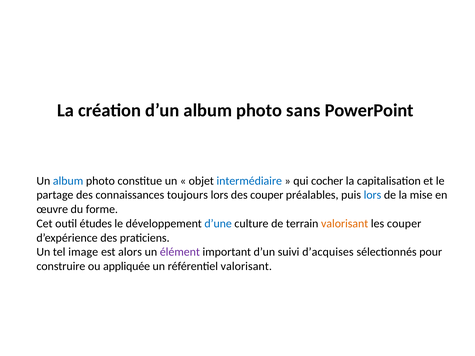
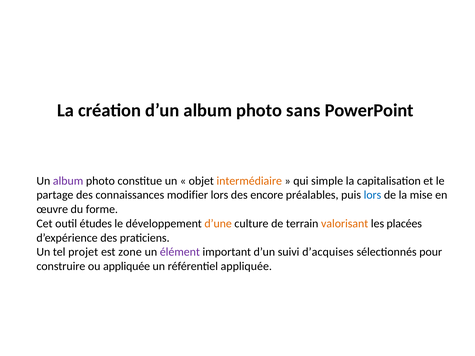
album at (68, 181) colour: blue -> purple
intermédiaire colour: blue -> orange
cocher: cocher -> simple
toujours: toujours -> modifier
des couper: couper -> encore
d’une colour: blue -> orange
les couper: couper -> placées
image: image -> projet
alors: alors -> zone
référentiel valorisant: valorisant -> appliquée
